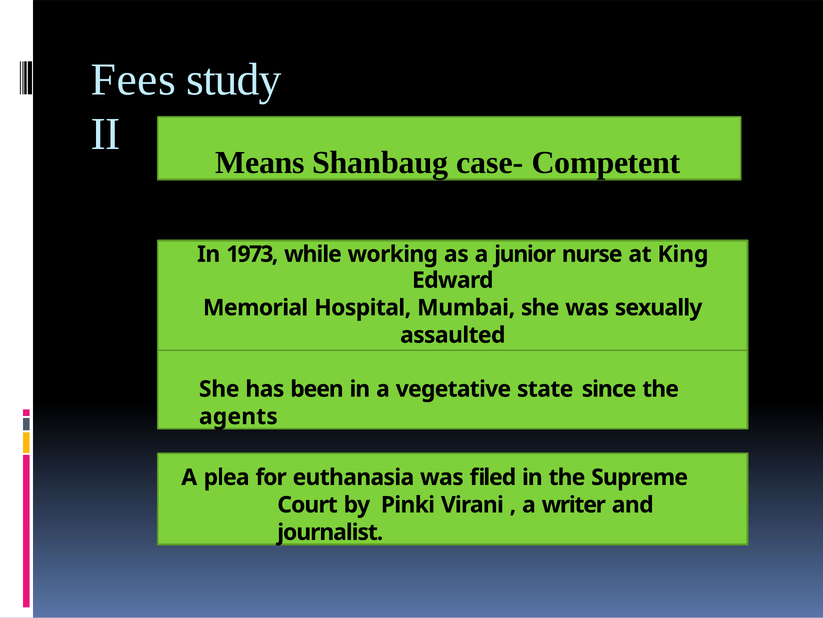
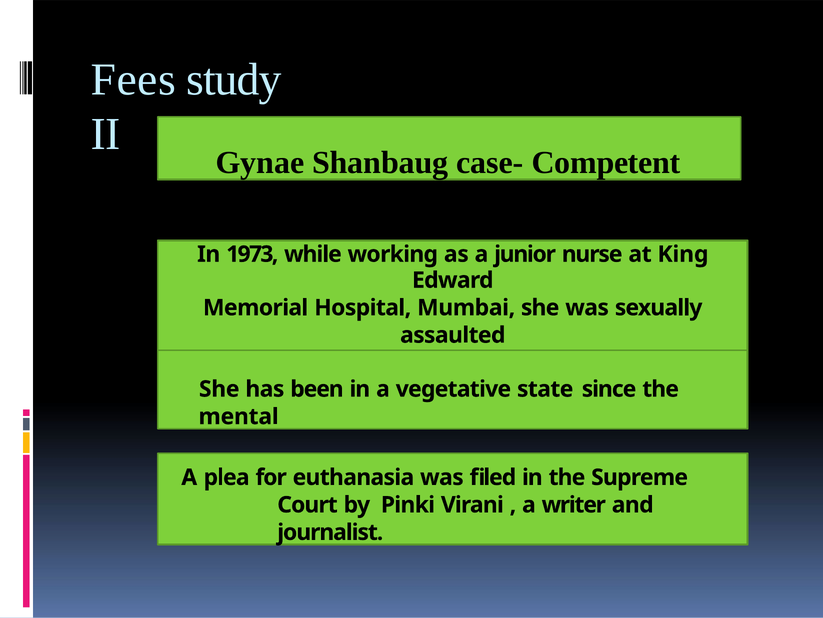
Means: Means -> Gynae
agents: agents -> mental
